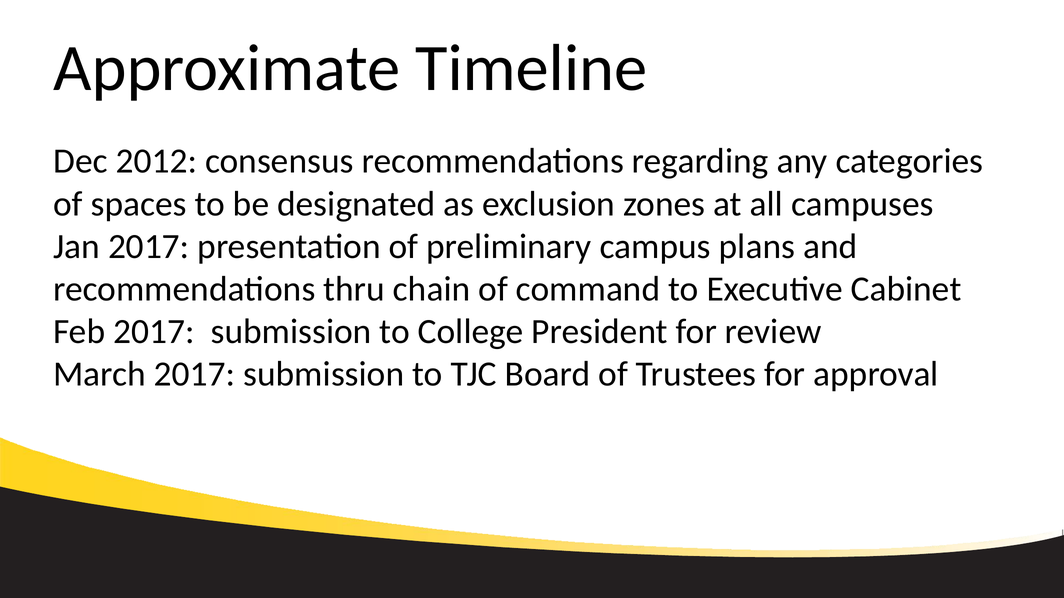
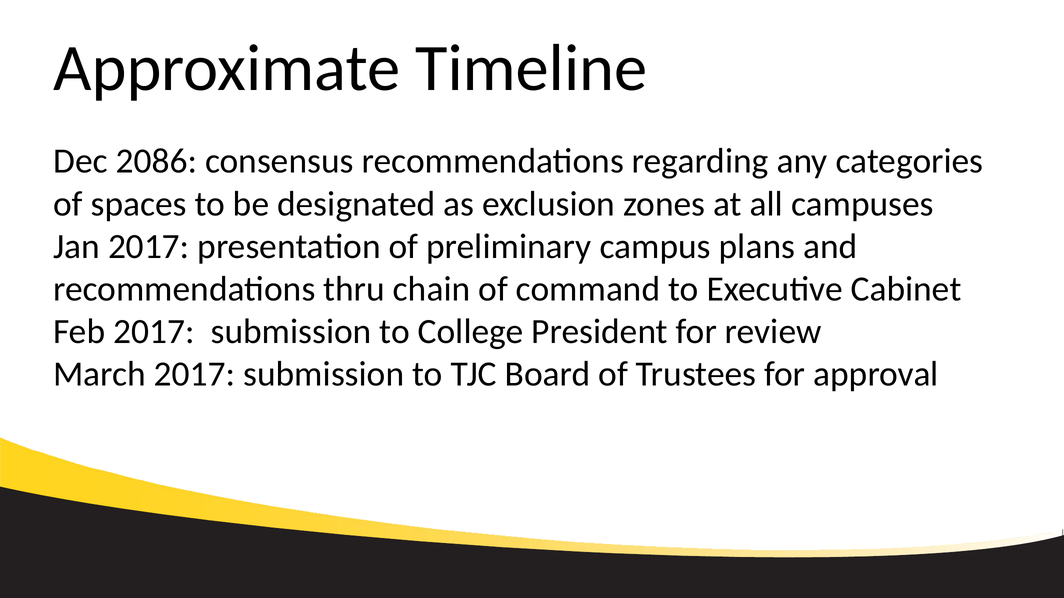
2012: 2012 -> 2086
